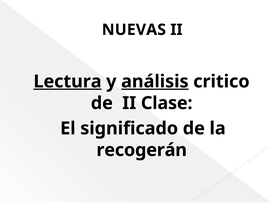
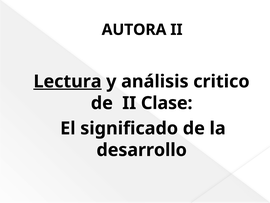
NUEVAS: NUEVAS -> AUTORA
análisis underline: present -> none
recogerán: recogerán -> desarrollo
